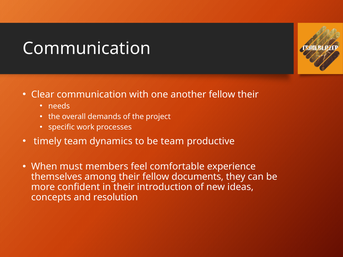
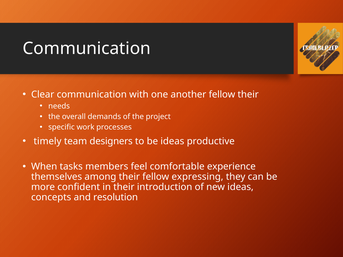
dynamics: dynamics -> designers
be team: team -> ideas
must: must -> tasks
documents: documents -> expressing
